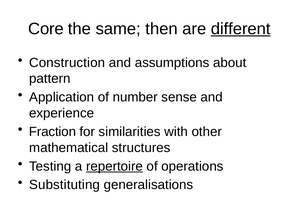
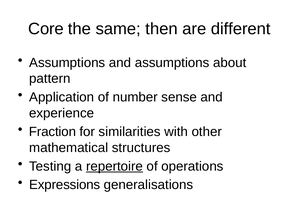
different underline: present -> none
Construction at (67, 63): Construction -> Assumptions
Substituting: Substituting -> Expressions
